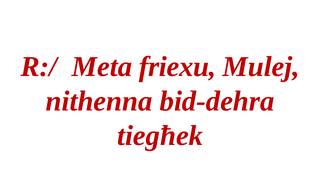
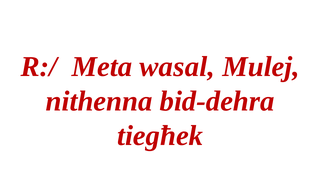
friexu: friexu -> wasal
